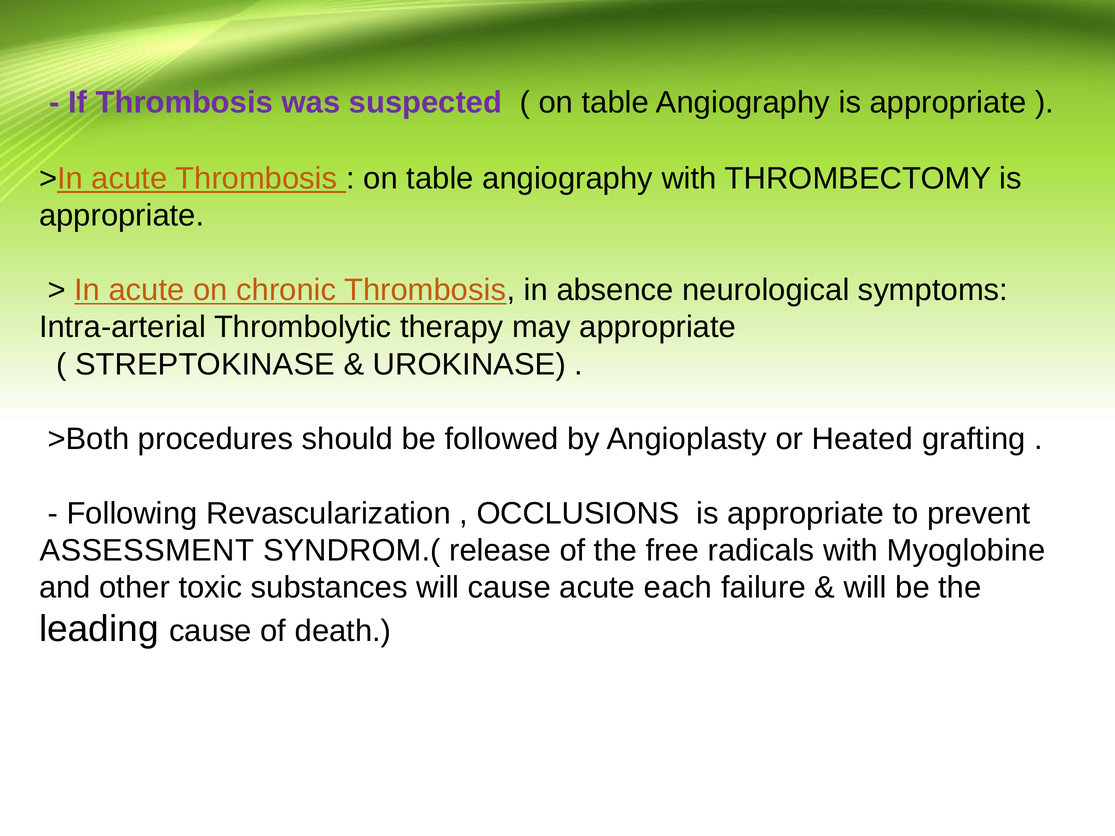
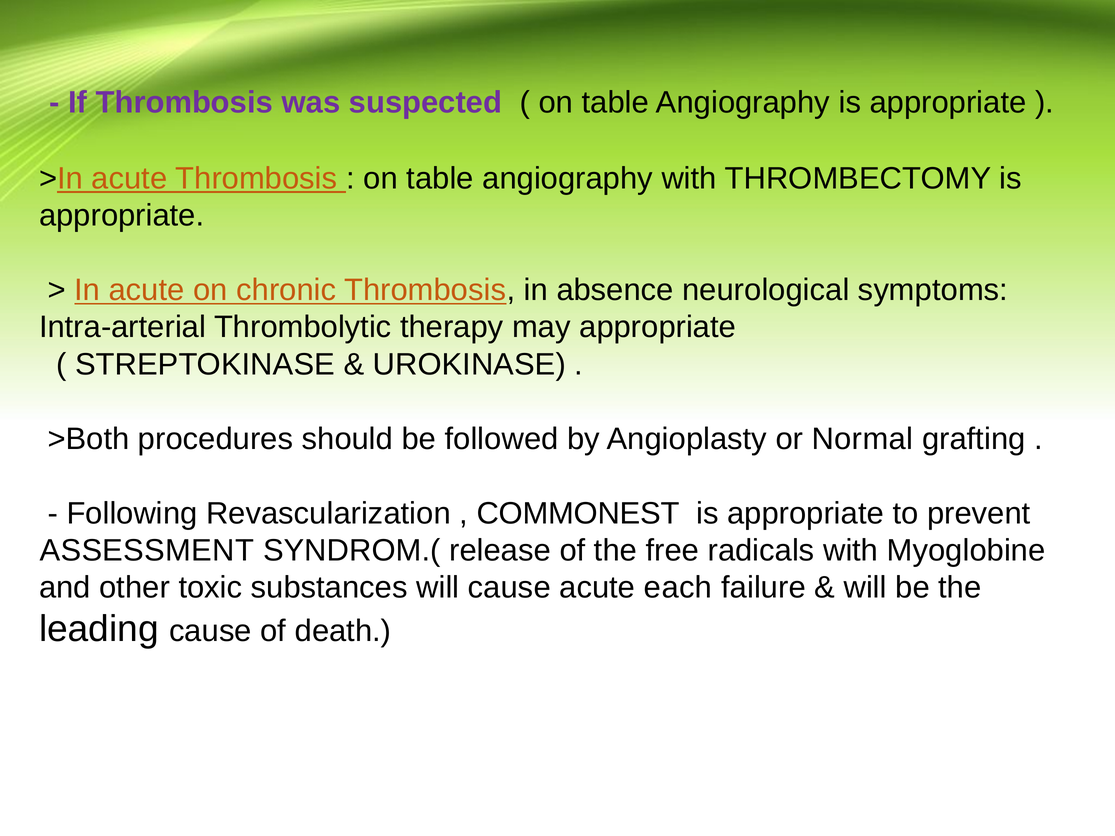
Heated: Heated -> Normal
OCCLUSIONS: OCCLUSIONS -> COMMONEST
